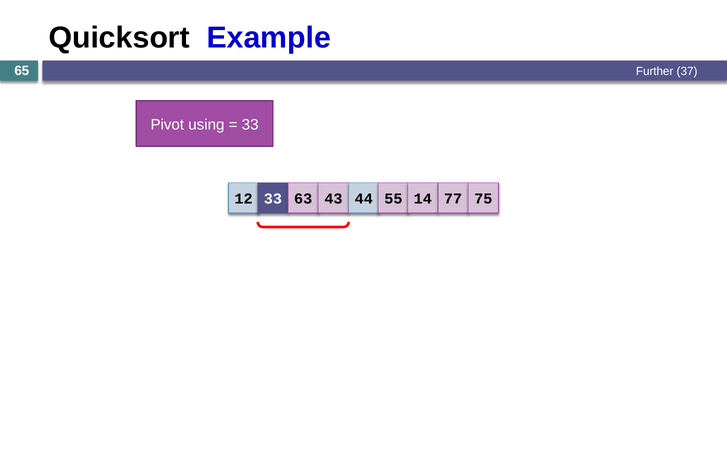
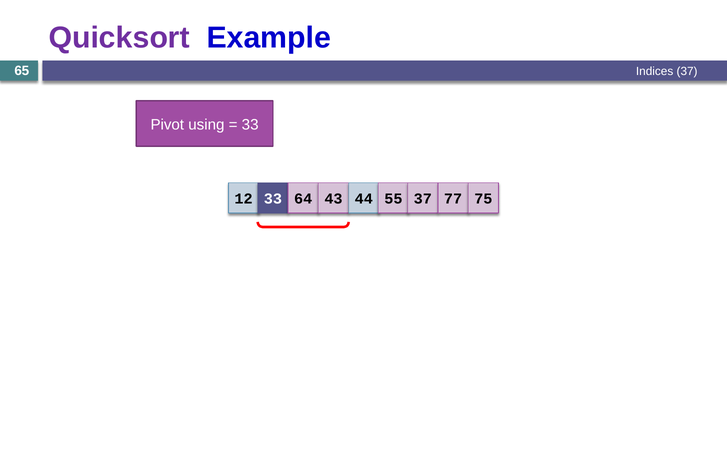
Quicksort colour: black -> purple
Further: Further -> Indices
63: 63 -> 64
55 14: 14 -> 37
